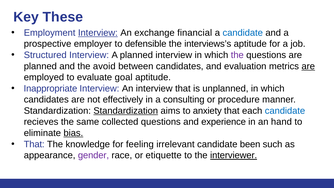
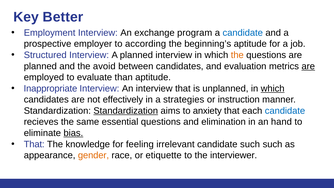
These: These -> Better
Interview at (98, 33) underline: present -> none
financial: financial -> program
defensible: defensible -> according
interviews’s: interviews’s -> beginning’s
the at (237, 55) colour: purple -> orange
goal: goal -> than
which at (273, 88) underline: none -> present
consulting: consulting -> strategies
procedure: procedure -> instruction
collected: collected -> essential
experience: experience -> elimination
candidate been: been -> such
gender colour: purple -> orange
interviewer underline: present -> none
